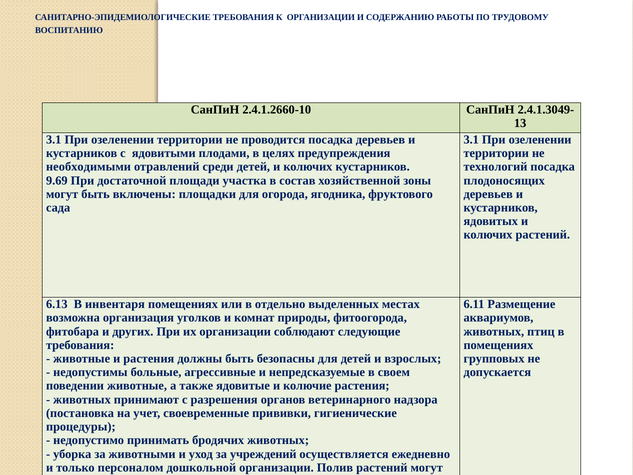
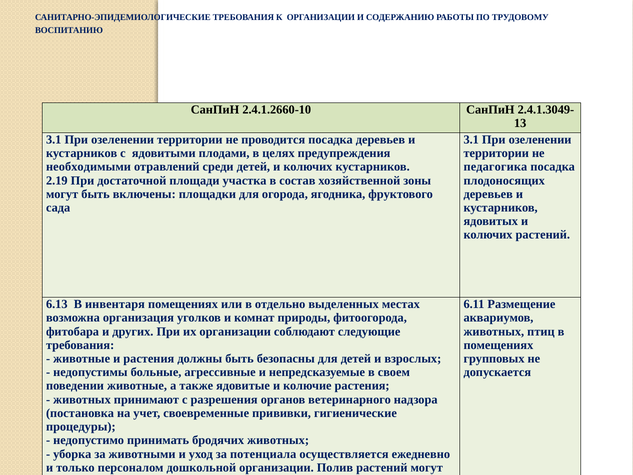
технологий: технологий -> педагогика
9.69: 9.69 -> 2.19
учреждений: учреждений -> потенциала
